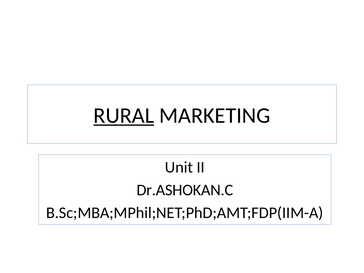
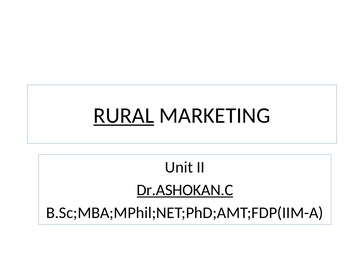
Dr.ASHOKAN.C underline: none -> present
